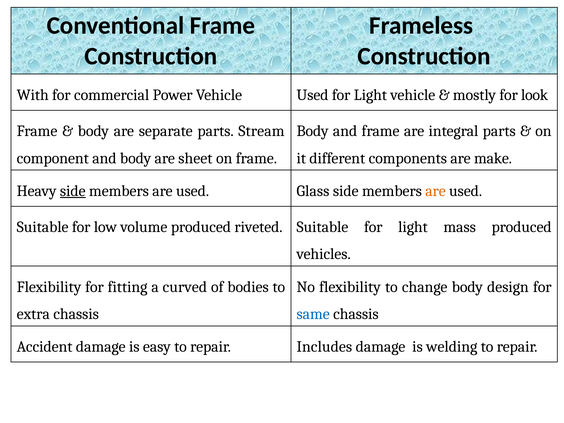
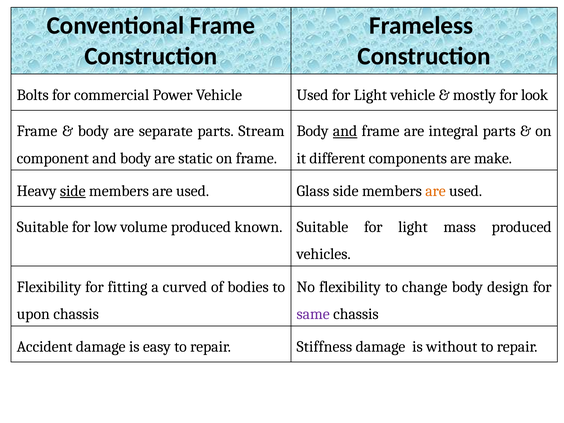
With: With -> Bolts
and at (345, 131) underline: none -> present
sheet: sheet -> static
riveted: riveted -> known
extra: extra -> upon
same colour: blue -> purple
Includes: Includes -> Stiffness
welding: welding -> without
